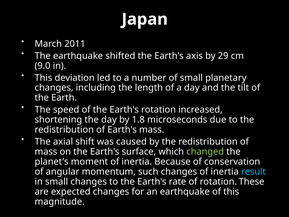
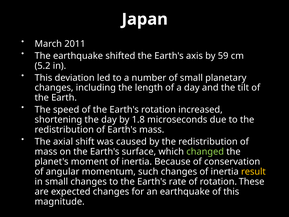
29: 29 -> 59
9.0: 9.0 -> 5.2
result colour: light blue -> yellow
